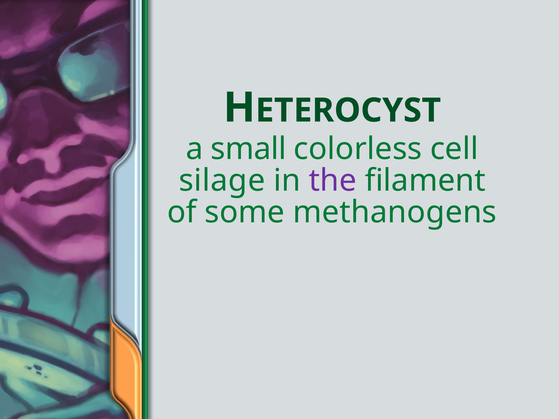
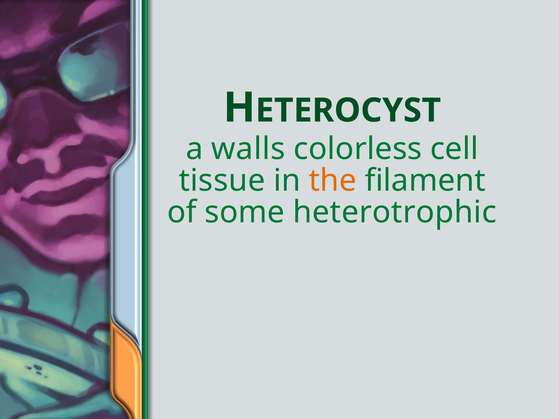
small: small -> walls
silage: silage -> tissue
the colour: purple -> orange
methanogens: methanogens -> heterotrophic
